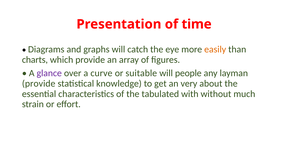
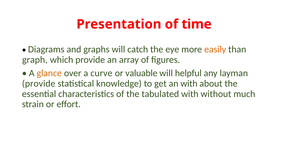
charts: charts -> graph
glance colour: purple -> orange
suitable: suitable -> valuable
people: people -> helpful
an very: very -> with
